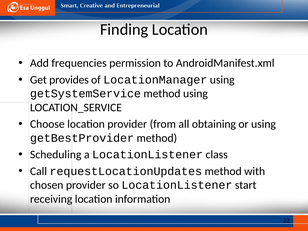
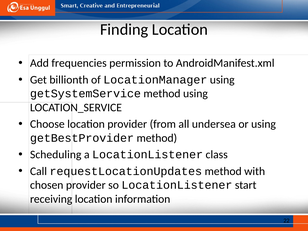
provides: provides -> billionth
obtaining: obtaining -> undersea
